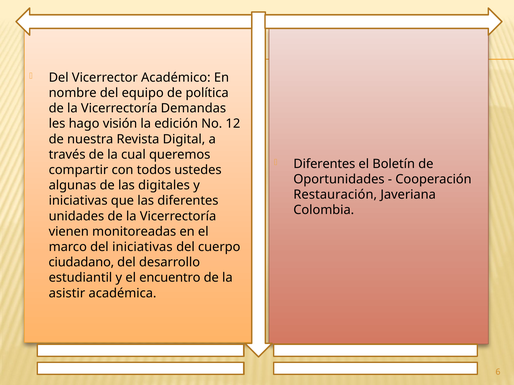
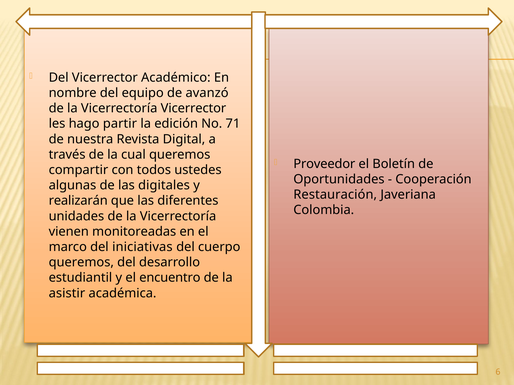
política: política -> avanzó
Vicerrectoría Demandas: Demandas -> Vicerrector
visión: visión -> partir
12: 12 -> 71
Diferentes at (324, 164): Diferentes -> Proveedor
iniciativas at (78, 201): iniciativas -> realizarán
ciudadano at (81, 263): ciudadano -> queremos
